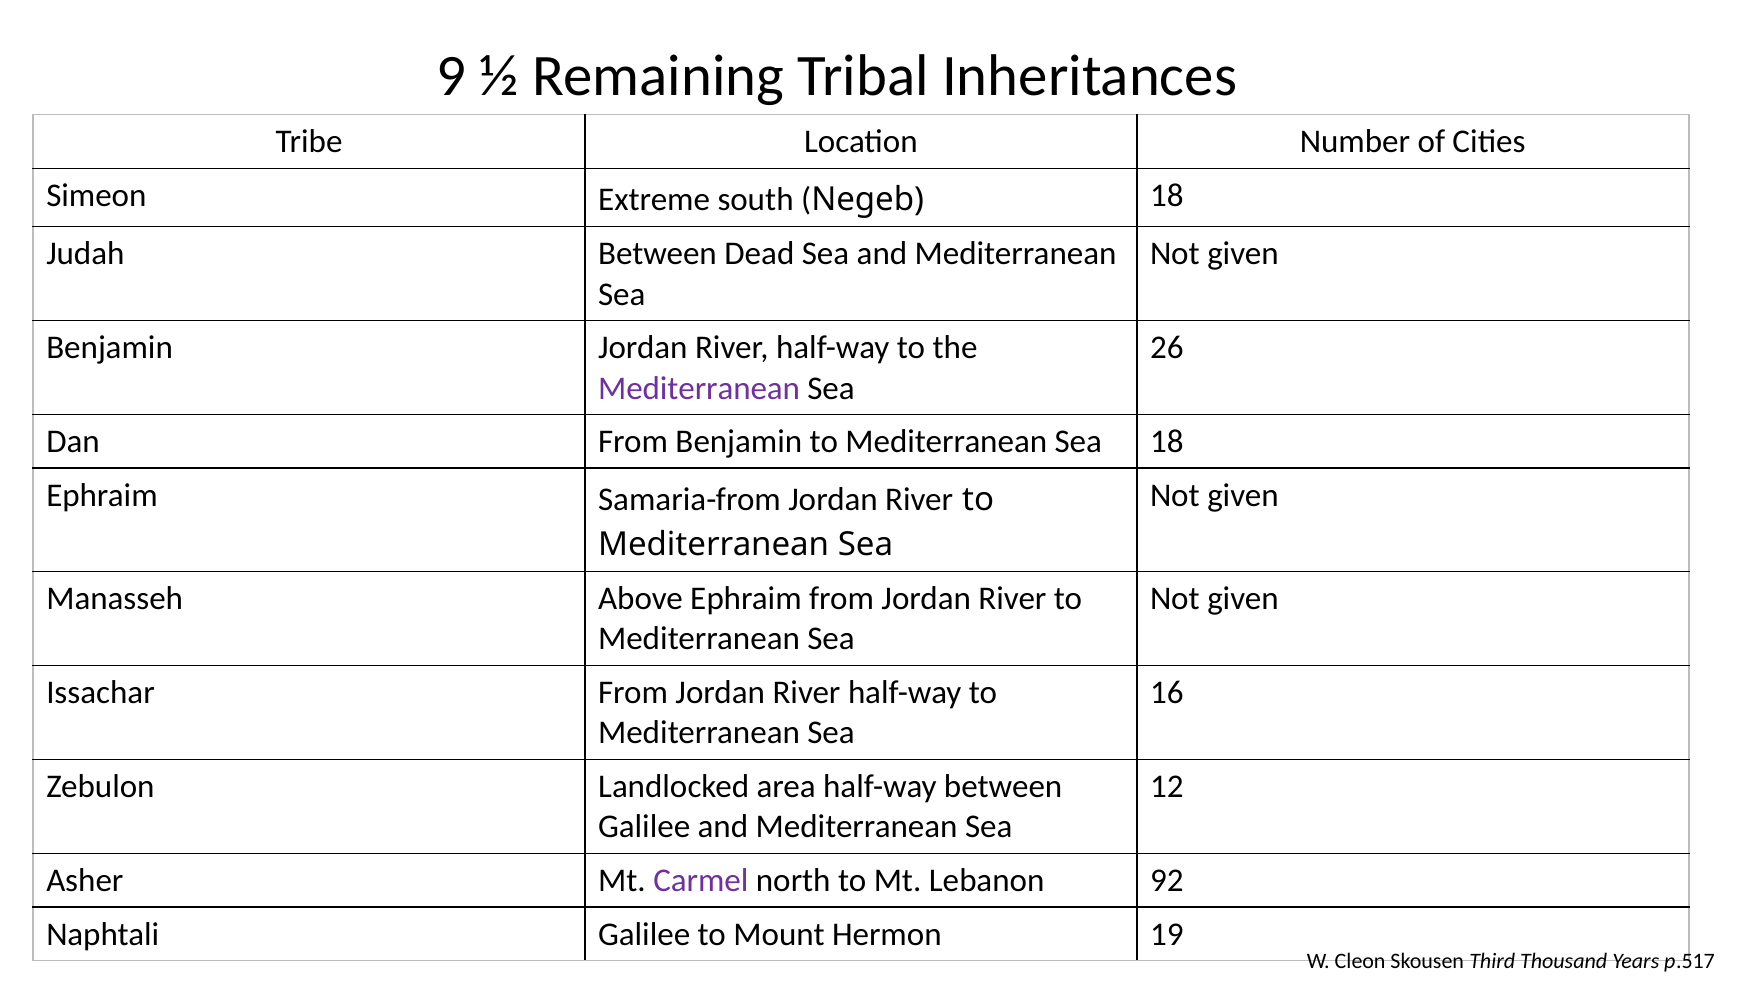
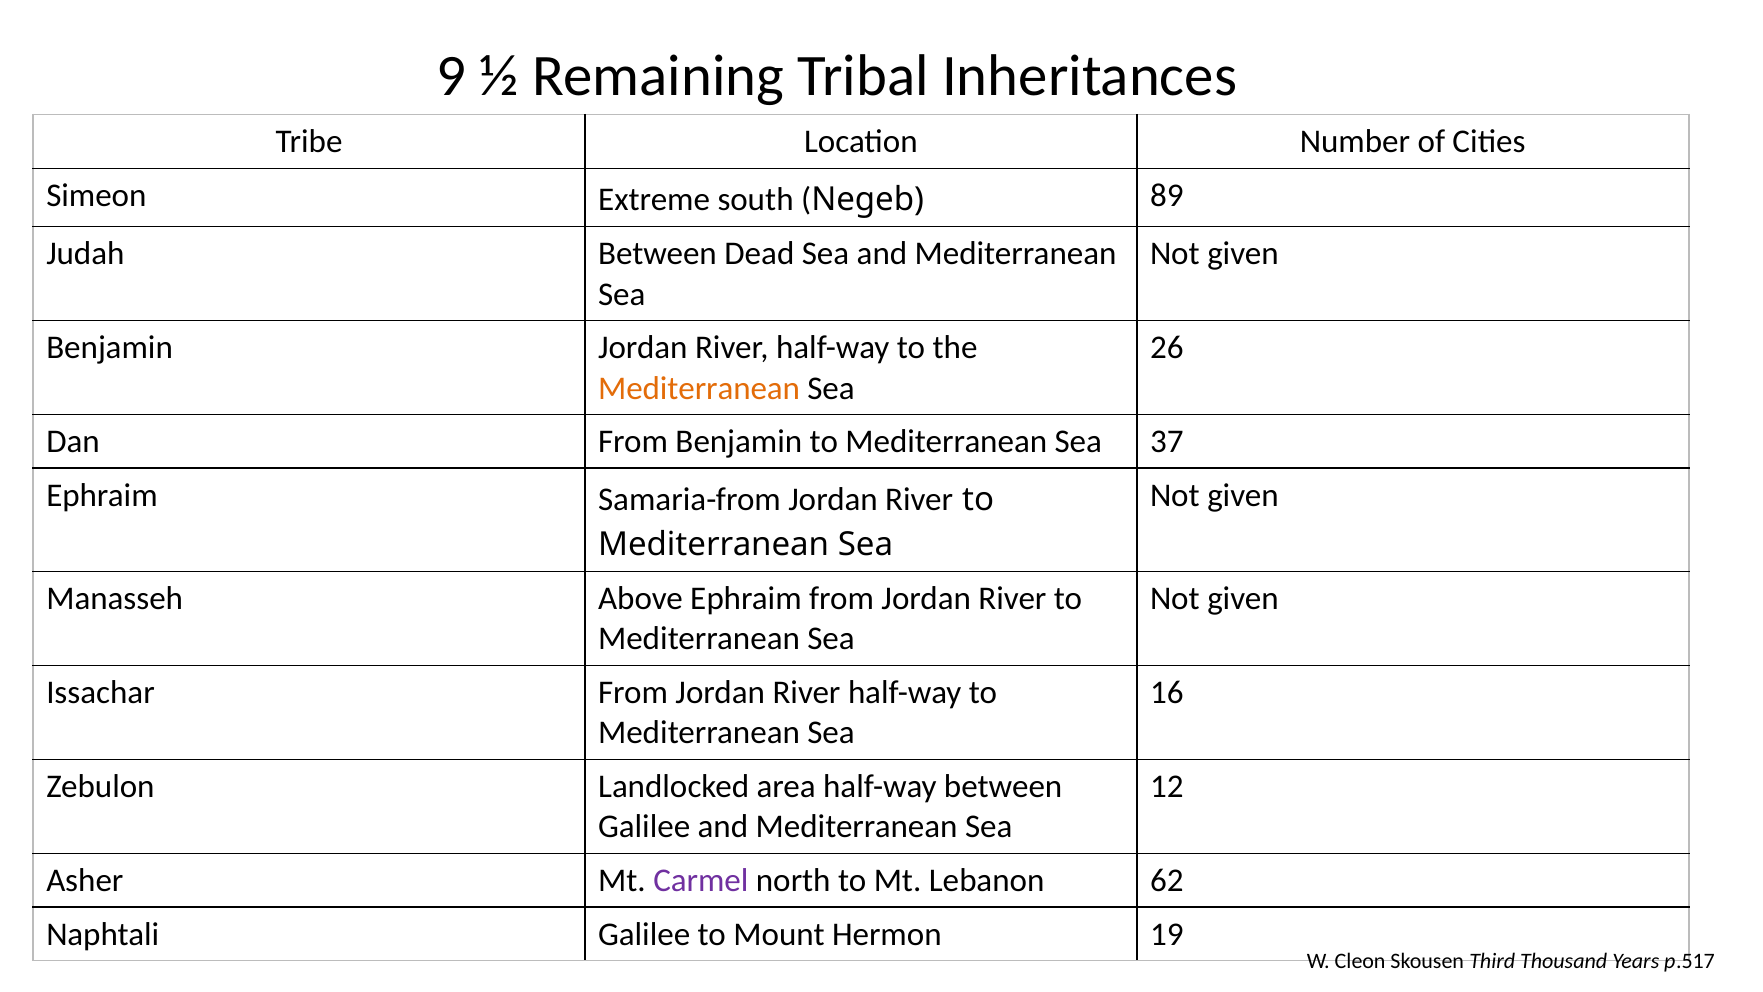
Negeb 18: 18 -> 89
Mediterranean at (699, 388) colour: purple -> orange
Sea 18: 18 -> 37
92: 92 -> 62
